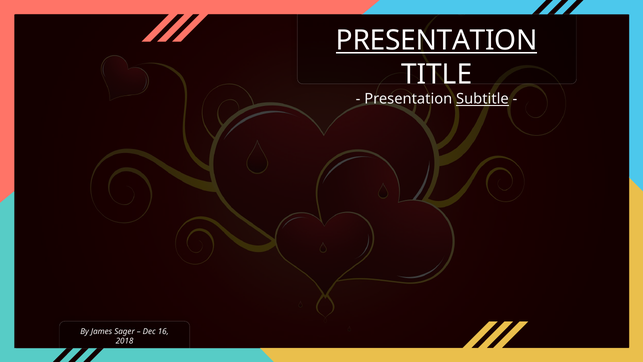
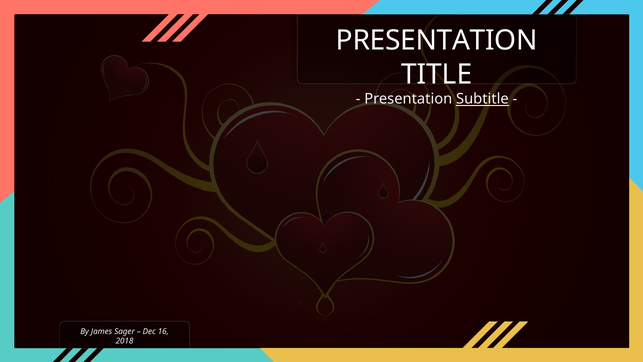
PRESENTATION at (437, 40) underline: present -> none
